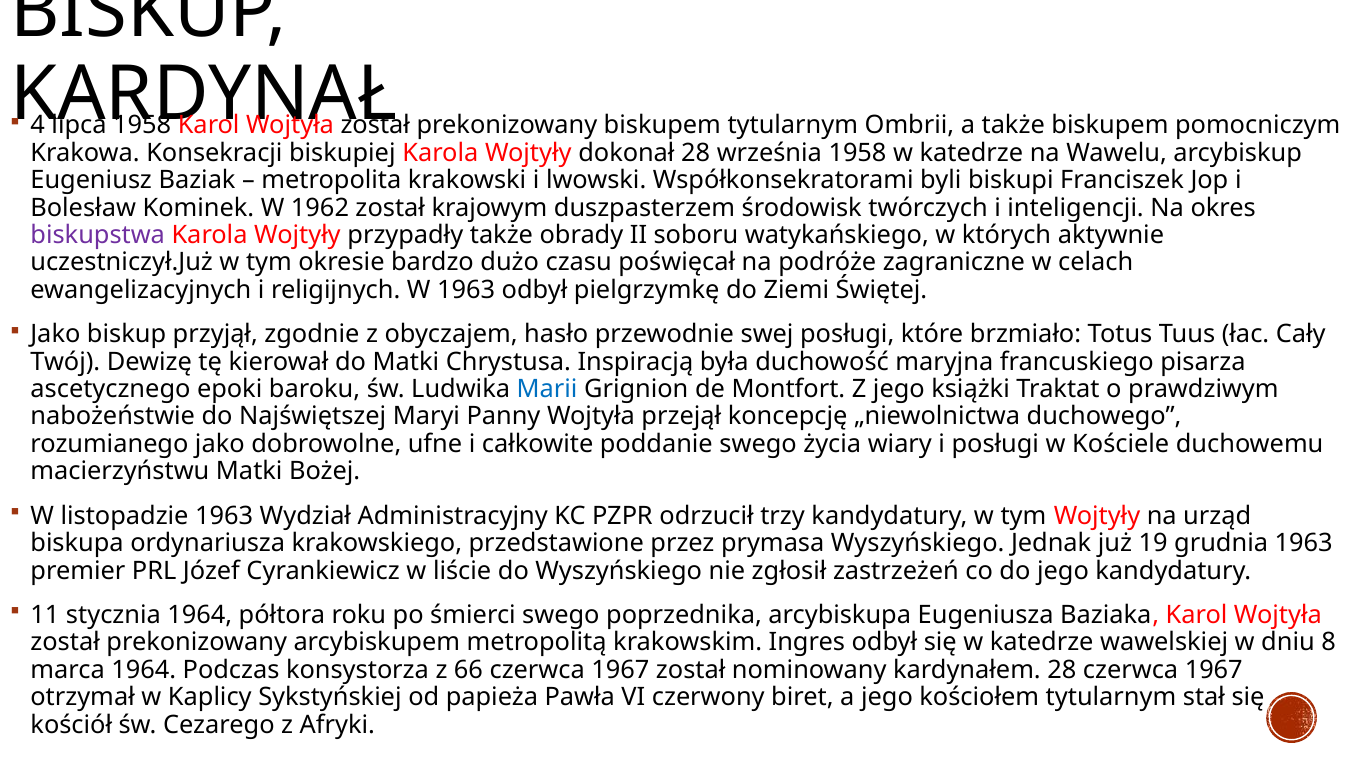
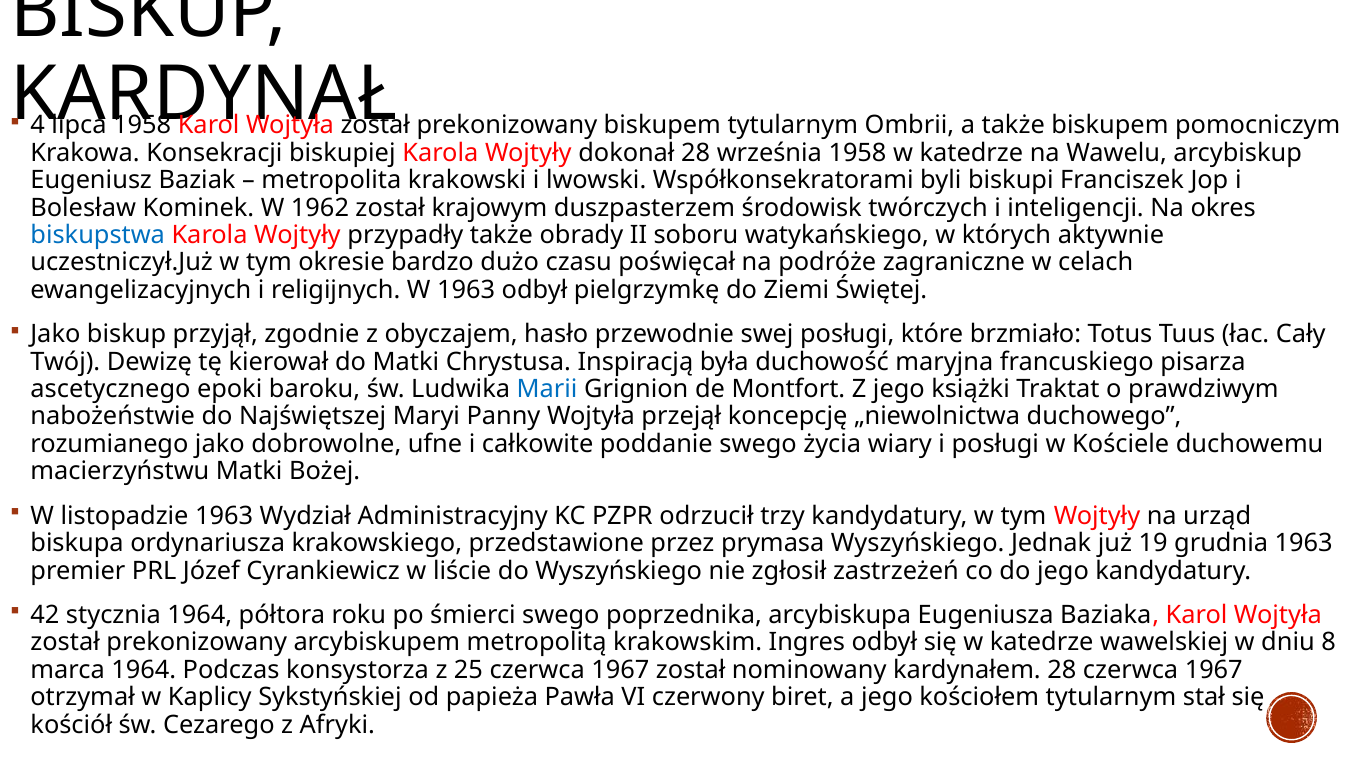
biskupstwa colour: purple -> blue
11: 11 -> 42
66: 66 -> 25
